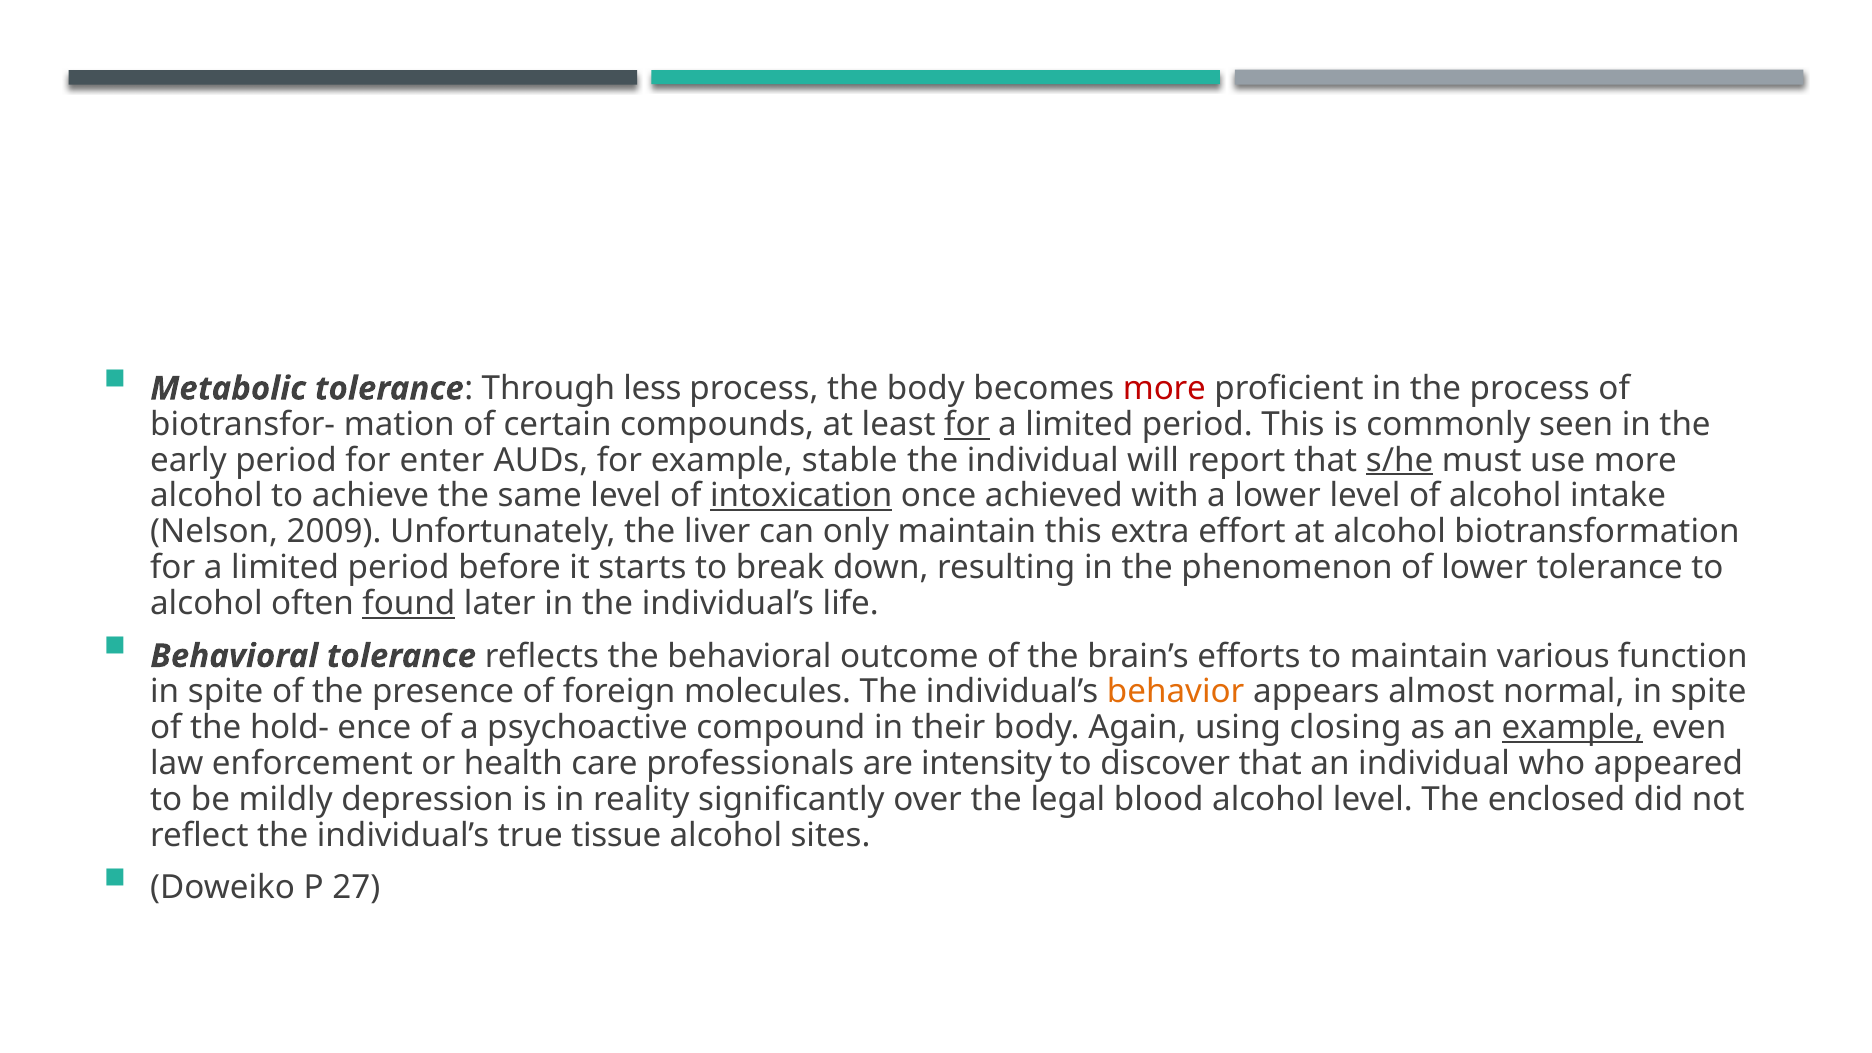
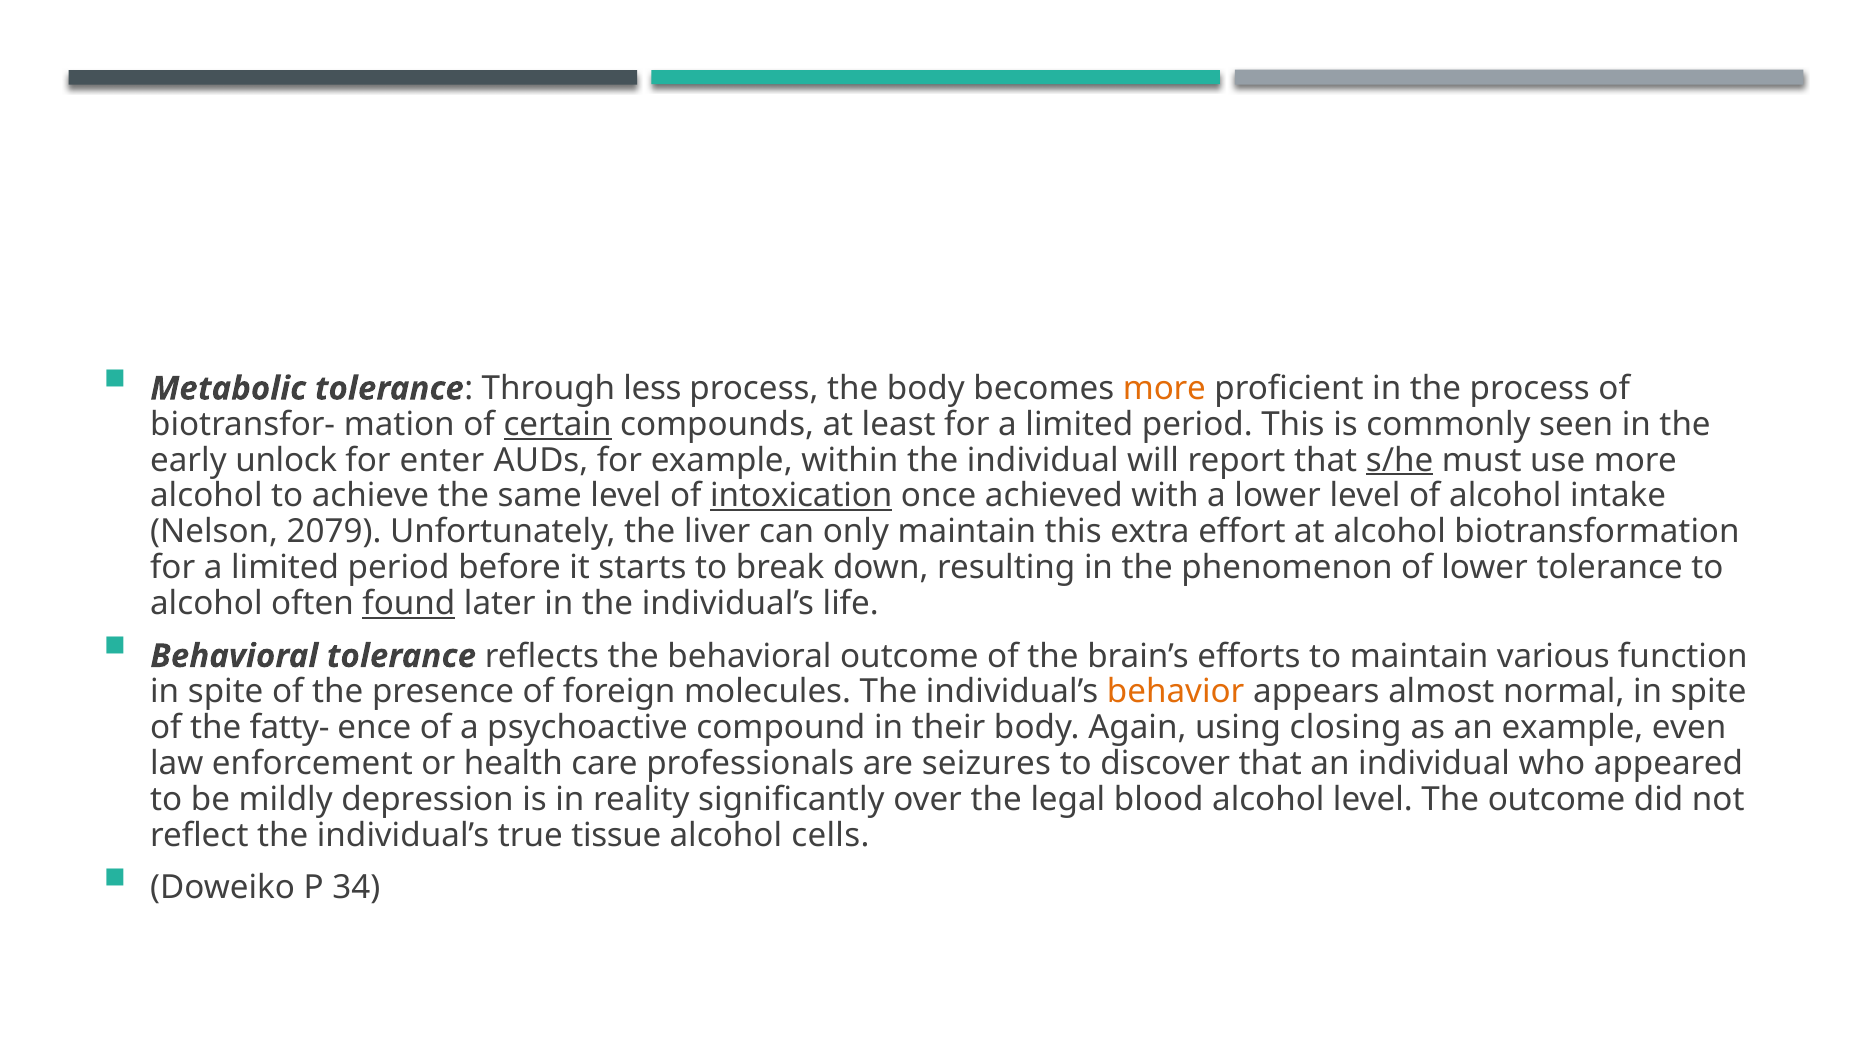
more at (1164, 389) colour: red -> orange
certain underline: none -> present
for at (967, 424) underline: present -> none
early period: period -> unlock
stable: stable -> within
2009: 2009 -> 2079
hold-: hold- -> fatty-
example at (1572, 728) underline: present -> none
intensity: intensity -> seizures
The enclosed: enclosed -> outcome
sites: sites -> cells
27: 27 -> 34
